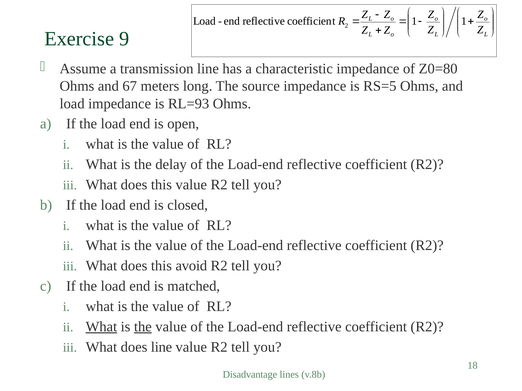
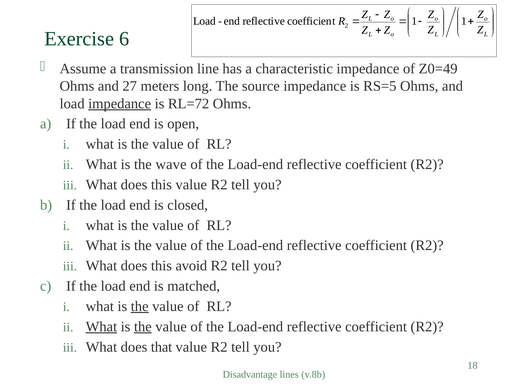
9: 9 -> 6
Z0=80: Z0=80 -> Z0=49
67: 67 -> 27
impedance at (120, 104) underline: none -> present
RL=93: RL=93 -> RL=72
delay: delay -> wave
the at (140, 307) underline: none -> present
does line: line -> that
